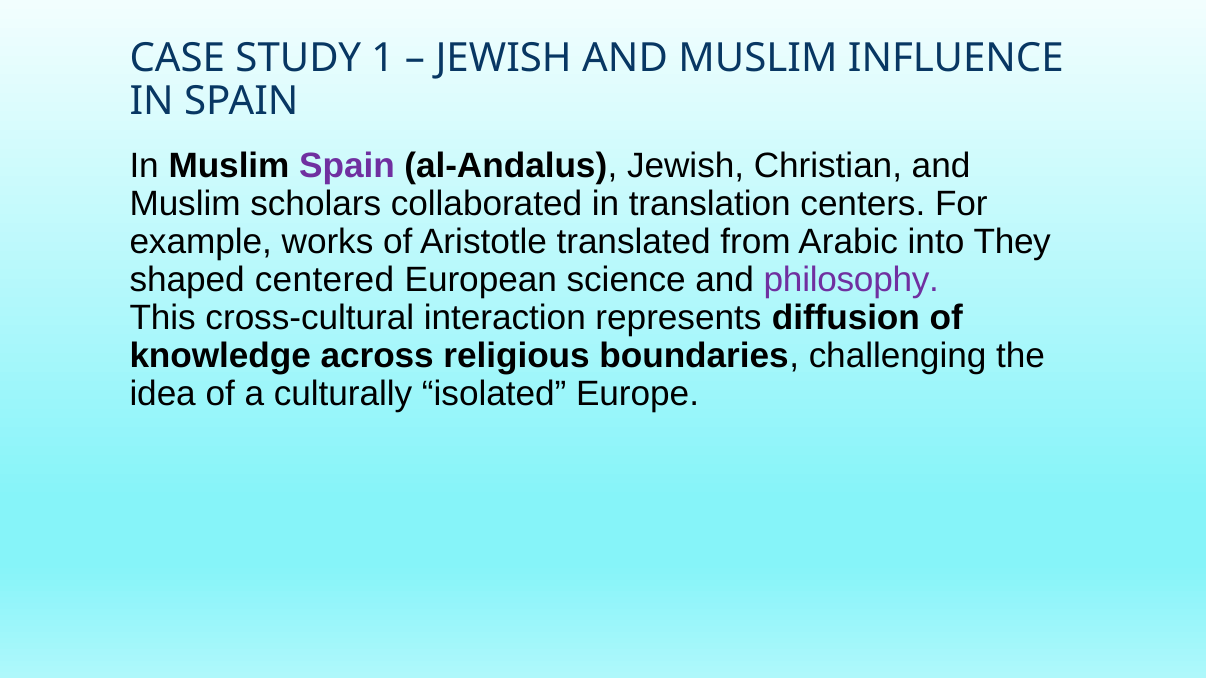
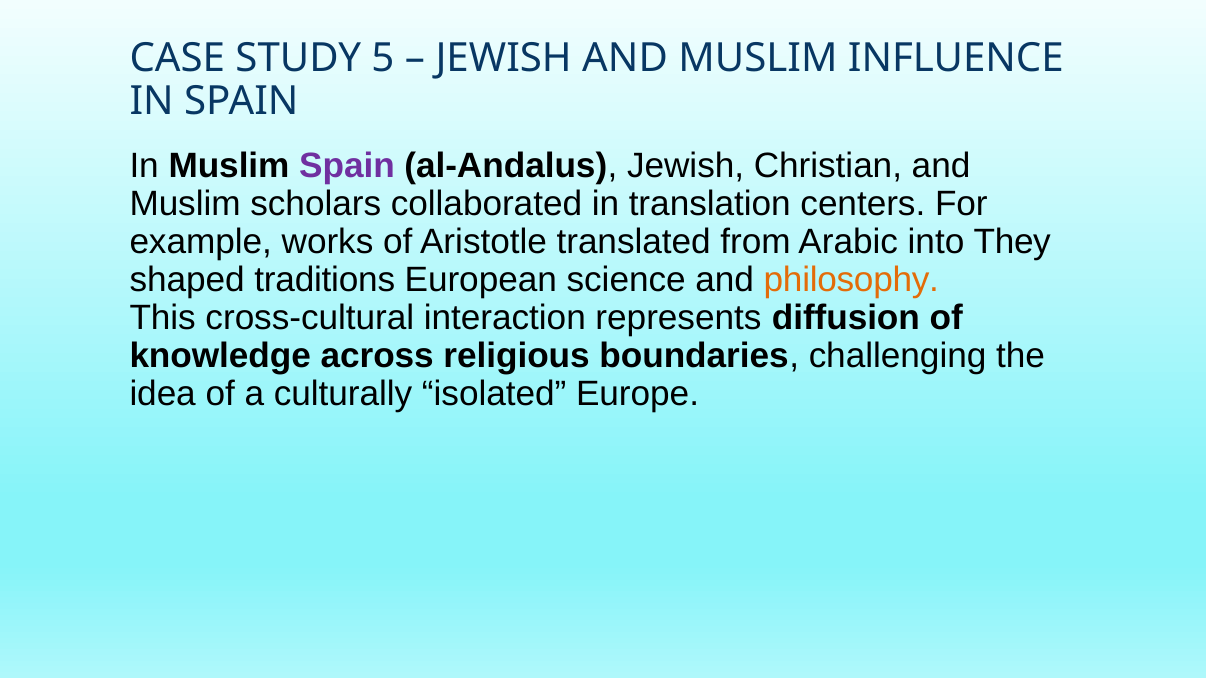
1: 1 -> 5
centered: centered -> traditions
philosophy colour: purple -> orange
